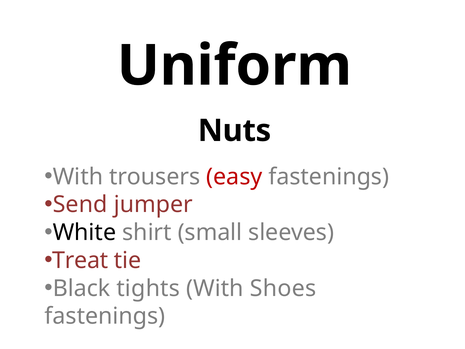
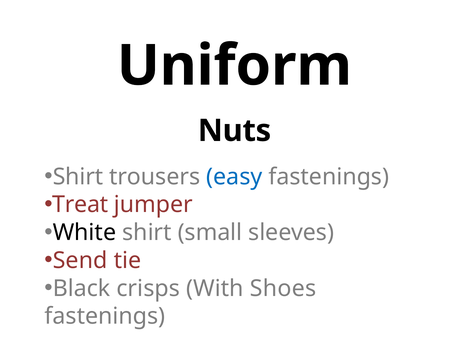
With at (78, 177): With -> Shirt
easy colour: red -> blue
Send: Send -> Treat
Treat: Treat -> Send
tights: tights -> crisps
